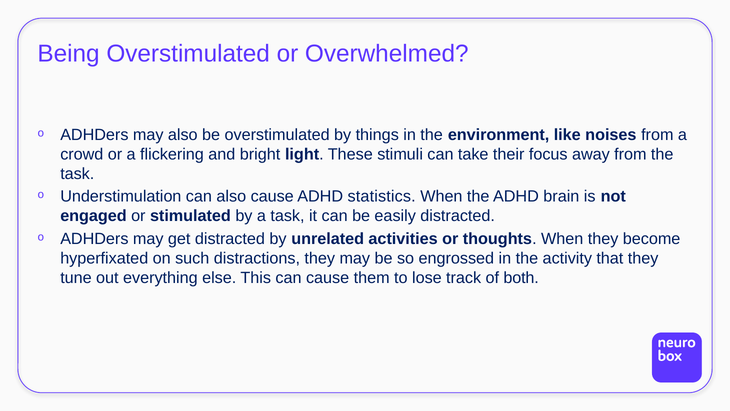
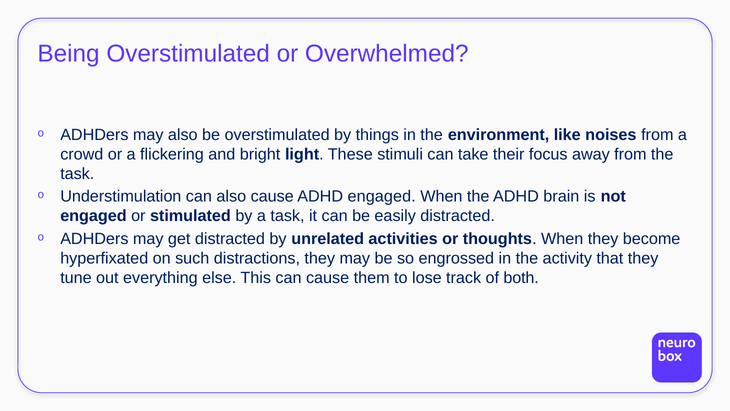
ADHD statistics: statistics -> engaged
